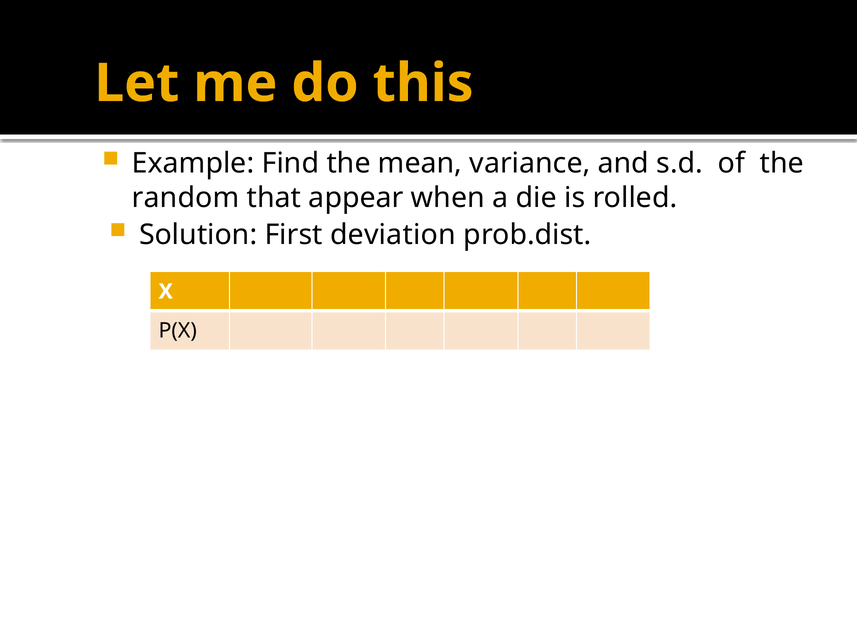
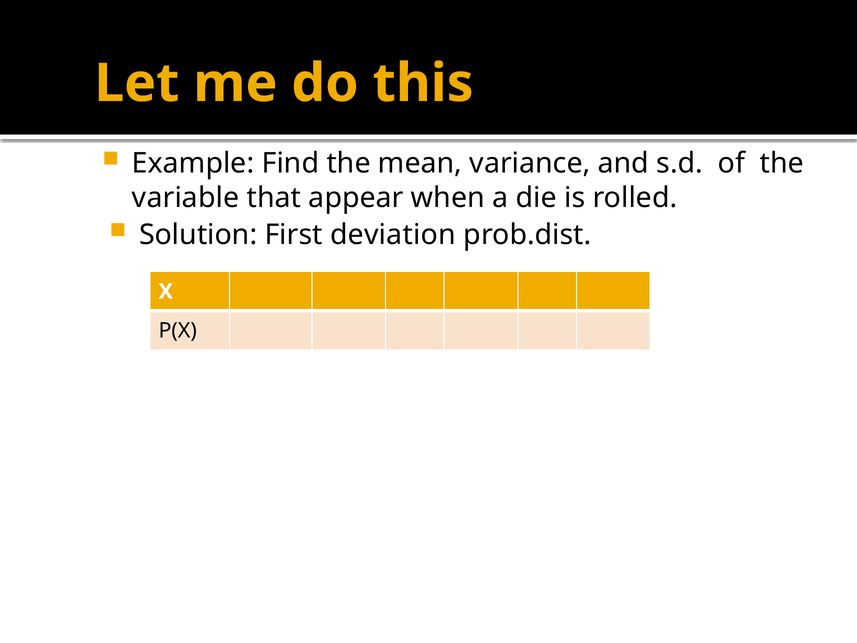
random: random -> variable
